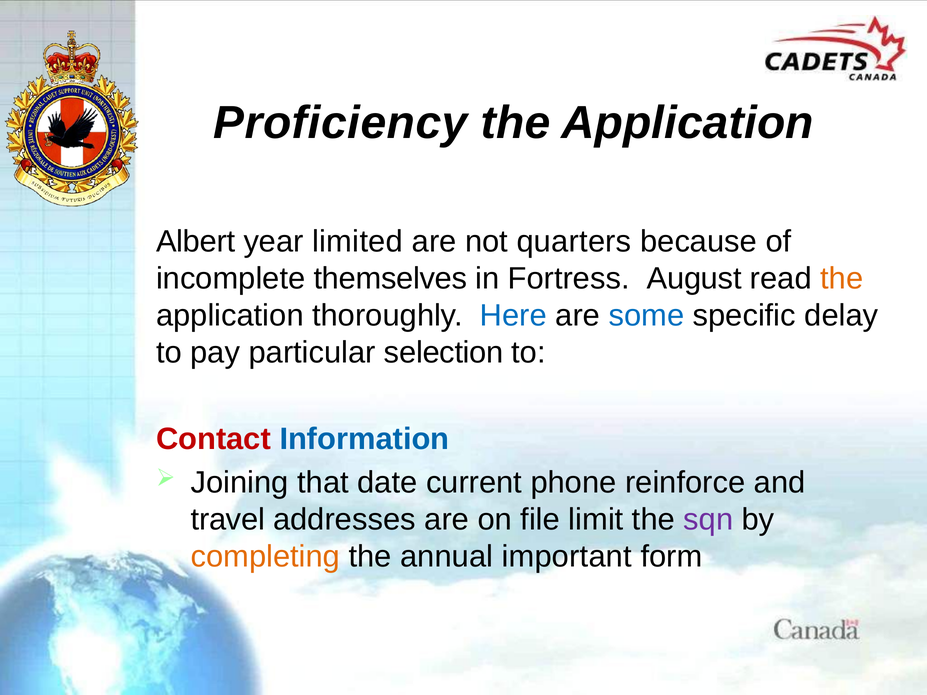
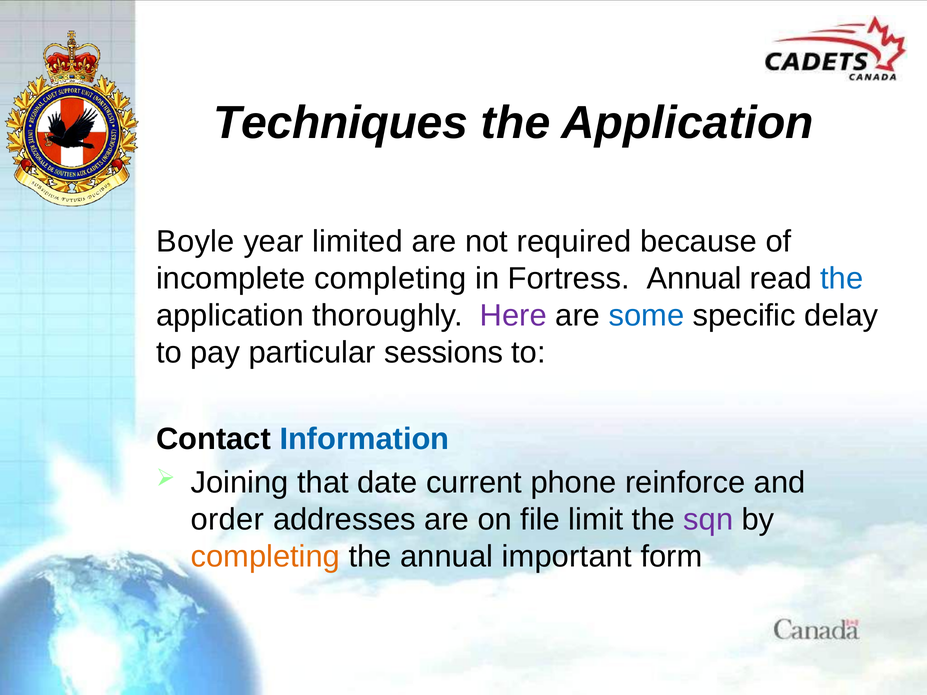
Proficiency: Proficiency -> Techniques
Albert: Albert -> Boyle
quarters: quarters -> required
incomplete themselves: themselves -> completing
Fortress August: August -> Annual
the at (842, 279) colour: orange -> blue
Here colour: blue -> purple
selection: selection -> sessions
Contact colour: red -> black
travel: travel -> order
